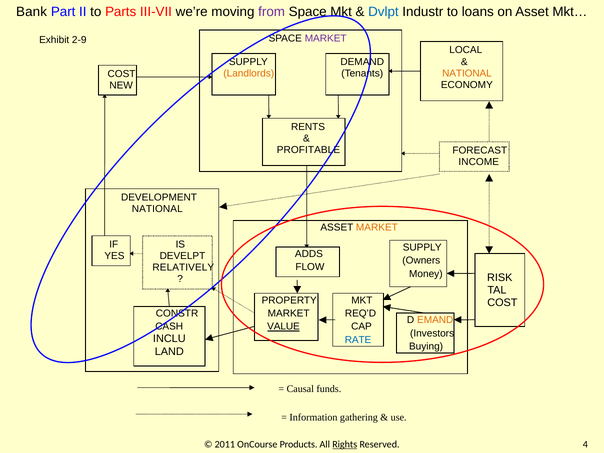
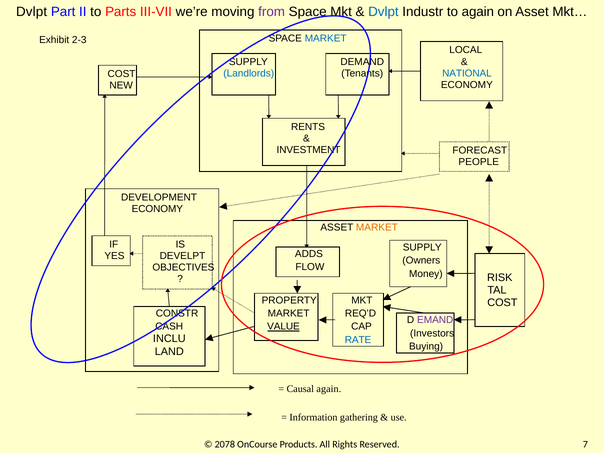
Bank at (32, 12): Bank -> Dvlpt
to loans: loans -> again
MARKET at (326, 38) colour: purple -> blue
2-9: 2-9 -> 2-3
NATIONAL at (467, 73) colour: orange -> blue
Landlords colour: orange -> blue
PROFITABLE: PROFITABLE -> INVESTMENT
INCOME: INCOME -> PEOPLE
NATIONAL at (157, 209): NATIONAL -> ECONOMY
RELATIVELY: RELATIVELY -> OBJECTIVES
EMAND colour: orange -> purple
Causal funds: funds -> again
2011: 2011 -> 2078
Rights underline: present -> none
4: 4 -> 7
